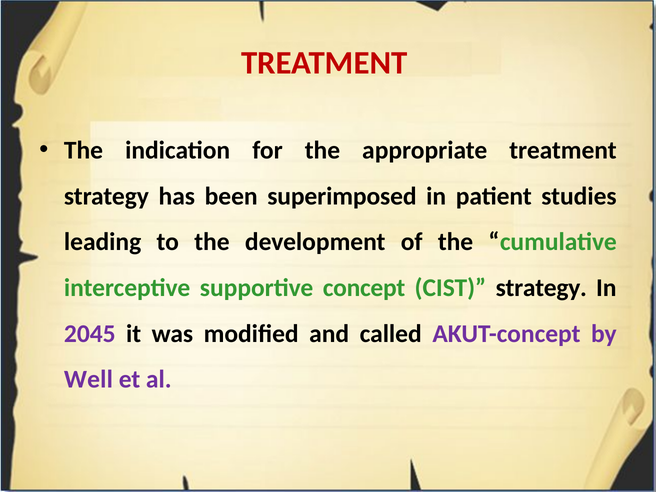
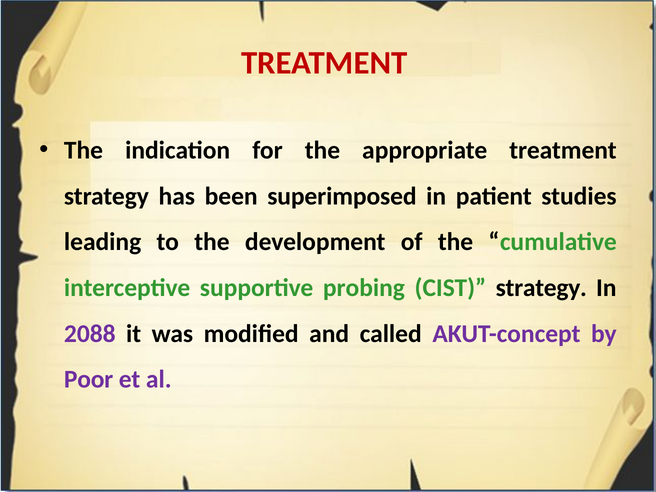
concept: concept -> probing
2045: 2045 -> 2088
Well: Well -> Poor
